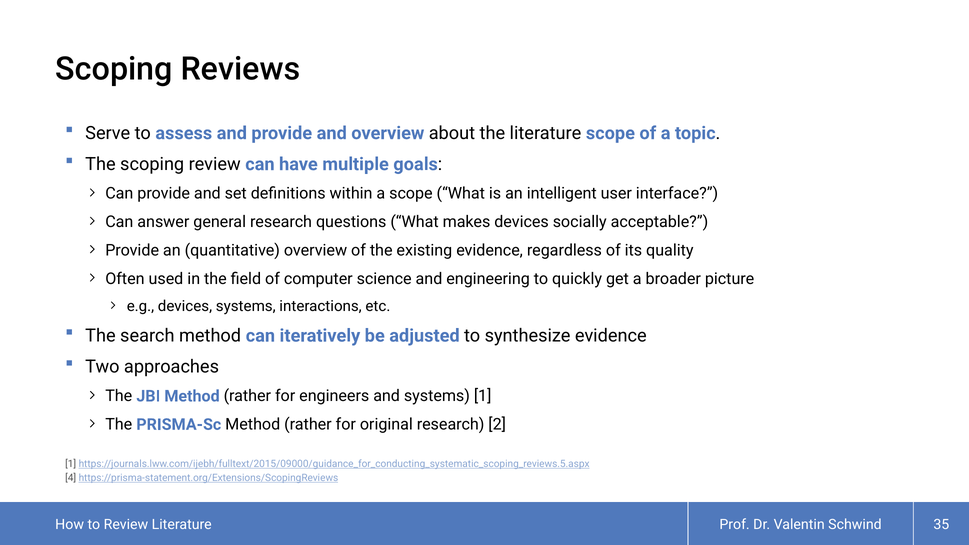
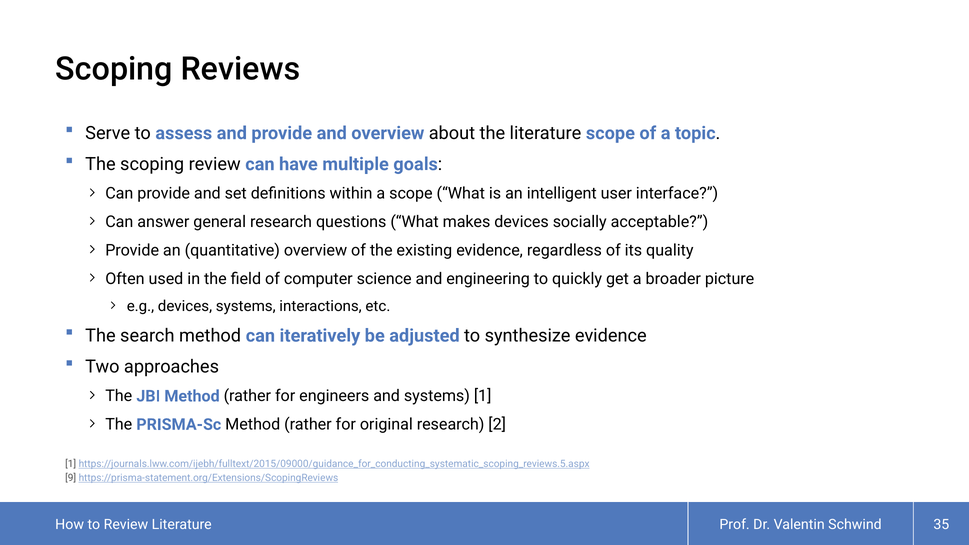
4: 4 -> 9
